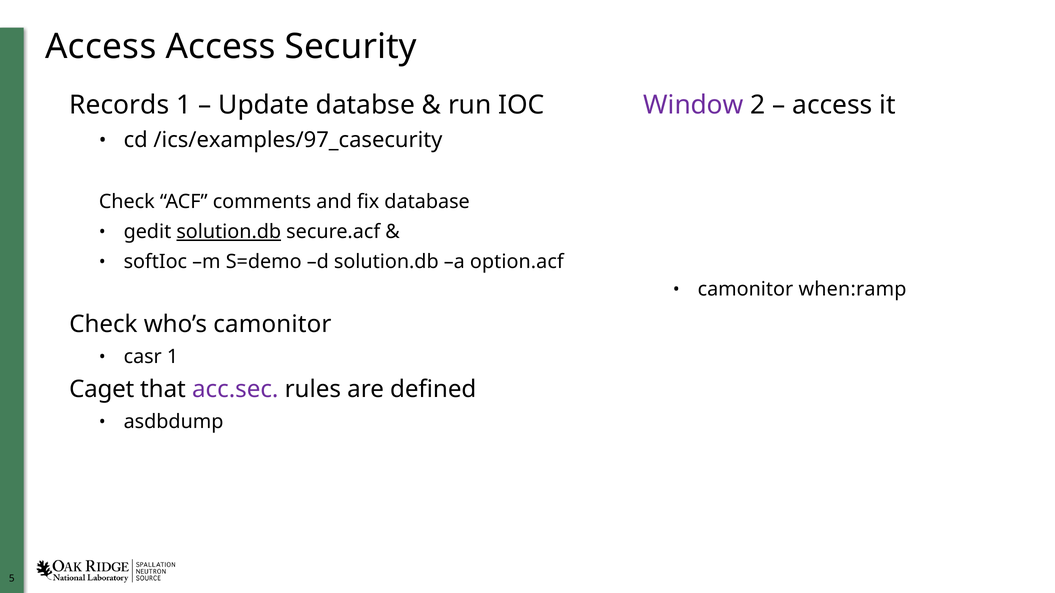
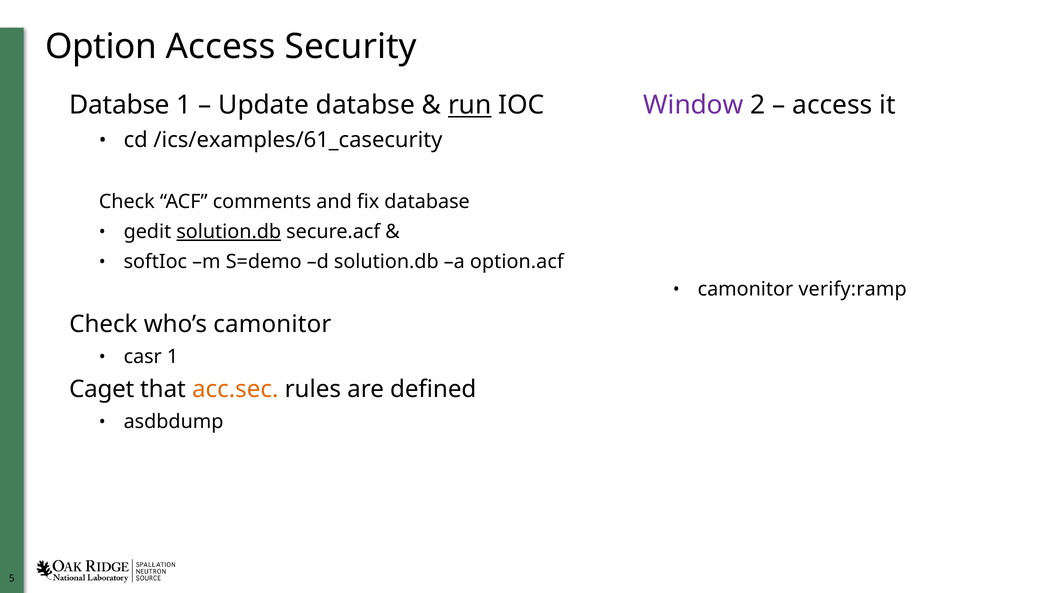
Access at (101, 46): Access -> Option
Records at (119, 105): Records -> Databse
run underline: none -> present
/ics/examples/97_casecurity: /ics/examples/97_casecurity -> /ics/examples/61_casecurity
when:ramp: when:ramp -> verify:ramp
acc.sec colour: purple -> orange
